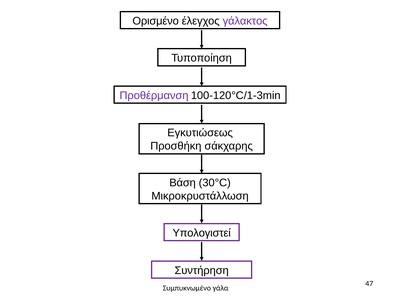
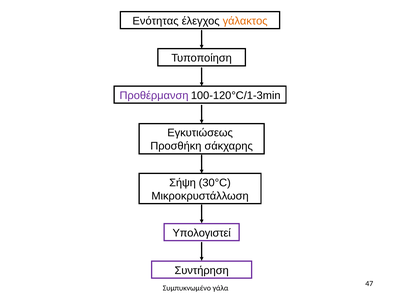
Ορισμένο: Ορισμένο -> Ενότητας
γάλακτος colour: purple -> orange
Βάση: Βάση -> Σήψη
